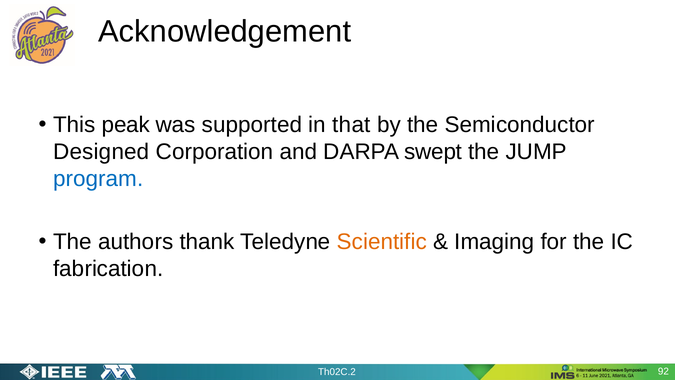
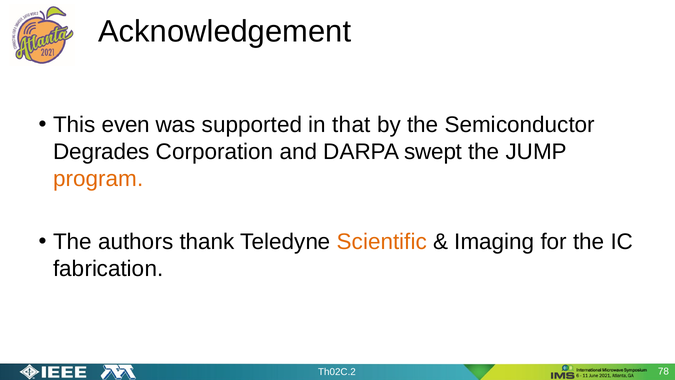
peak: peak -> even
Designed: Designed -> Degrades
program colour: blue -> orange
92: 92 -> 78
